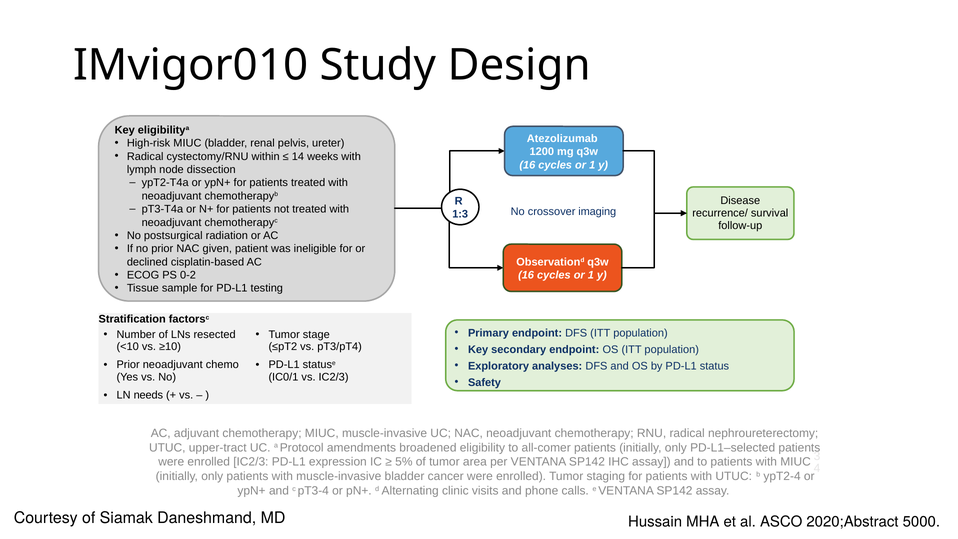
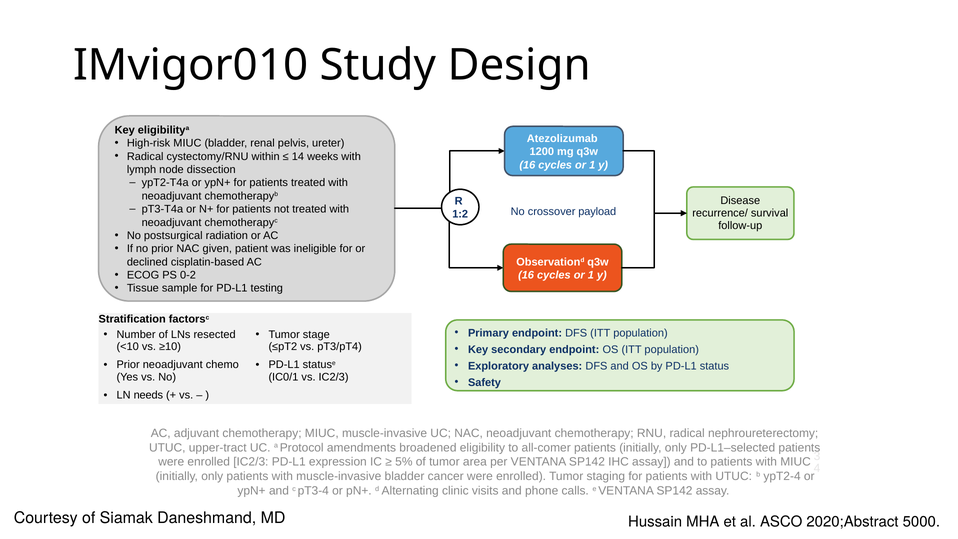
imaging: imaging -> payload
1:3: 1:3 -> 1:2
